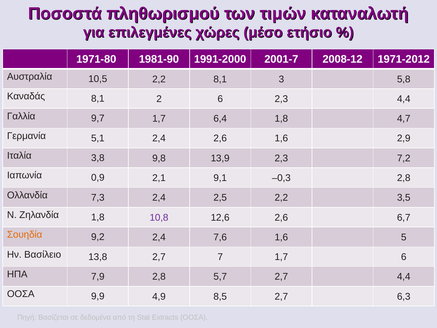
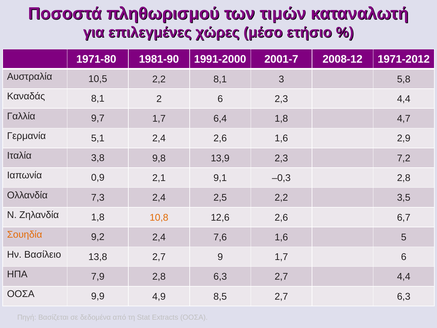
10,8 colour: purple -> orange
7: 7 -> 9
2,8 5,7: 5,7 -> 6,3
